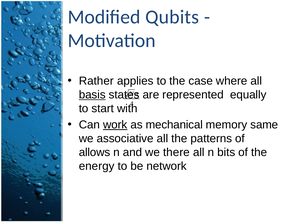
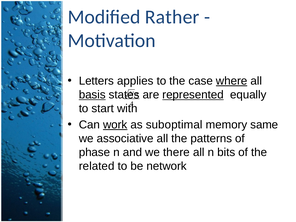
Qubits: Qubits -> Rather
Rather: Rather -> Letters
where underline: none -> present
represented underline: none -> present
mechanical: mechanical -> suboptimal
allows: allows -> phase
energy: energy -> related
